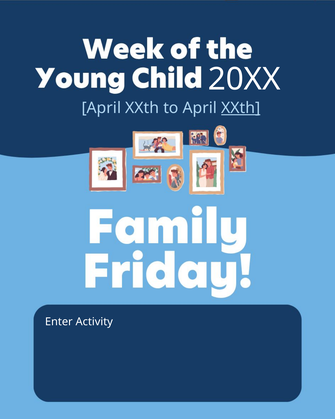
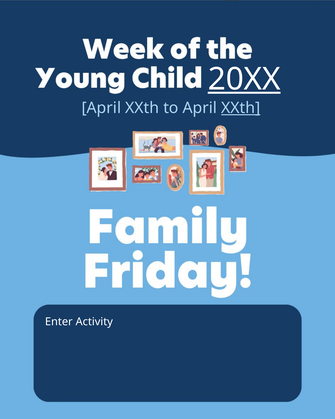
20XX underline: none -> present
